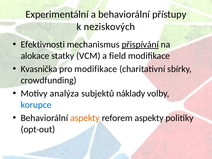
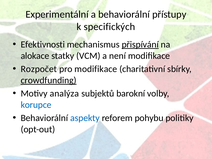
neziskových: neziskových -> specifických
field: field -> není
Kvasnička: Kvasnička -> Rozpočet
crowdfunding underline: none -> present
náklady: náklady -> barokní
aspekty at (85, 118) colour: orange -> blue
reforem aspekty: aspekty -> pohybu
